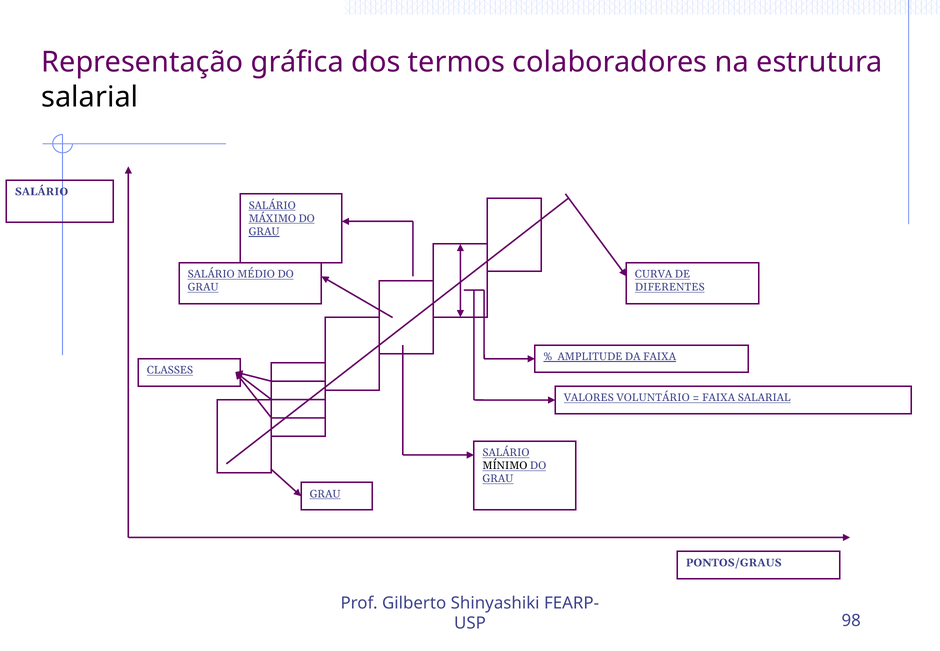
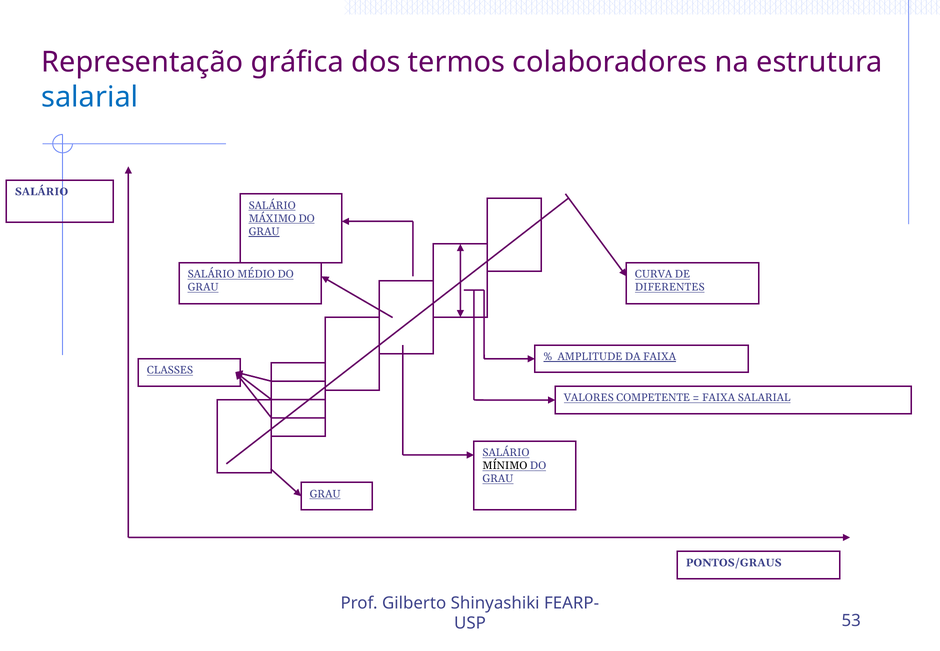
salarial at (90, 97) colour: black -> blue
VOLUNTÁRIO: VOLUNTÁRIO -> COMPETENTE
98: 98 -> 53
